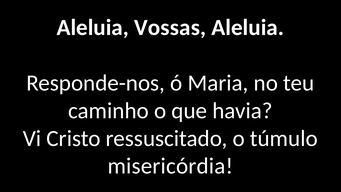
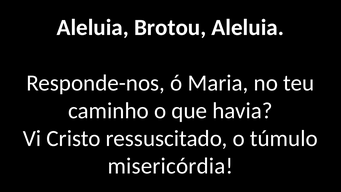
Vossas: Vossas -> Brotou
